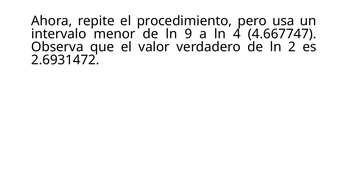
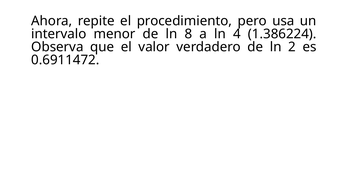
9: 9 -> 8
4.667747: 4.667747 -> 1.386224
2.6931472: 2.6931472 -> 0.6911472
